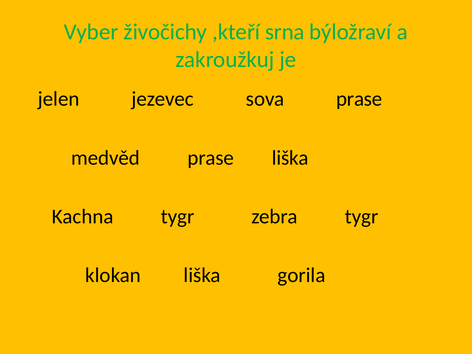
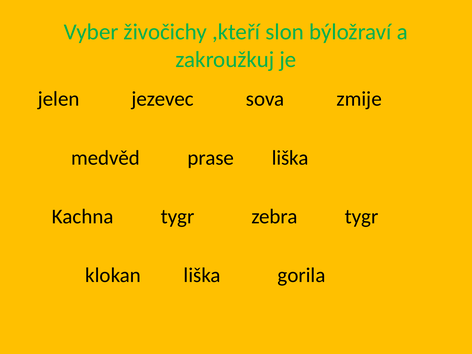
srna: srna -> slon
sova prase: prase -> zmije
